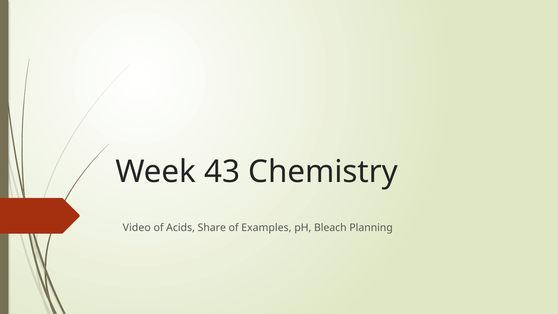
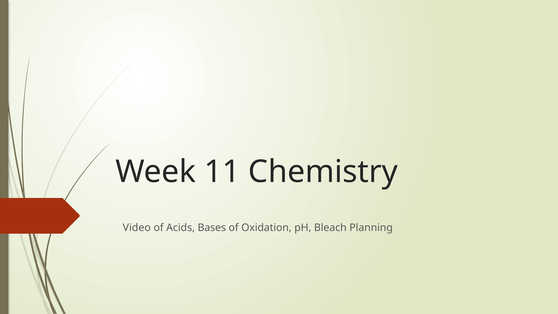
43: 43 -> 11
Share: Share -> Bases
Examples: Examples -> Oxidation
